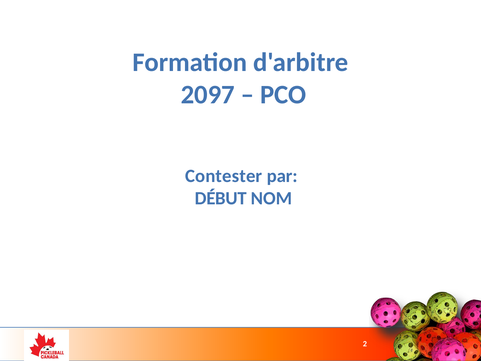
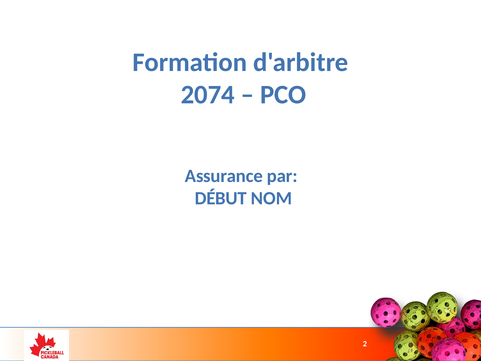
2097: 2097 -> 2074
Contester: Contester -> Assurance
